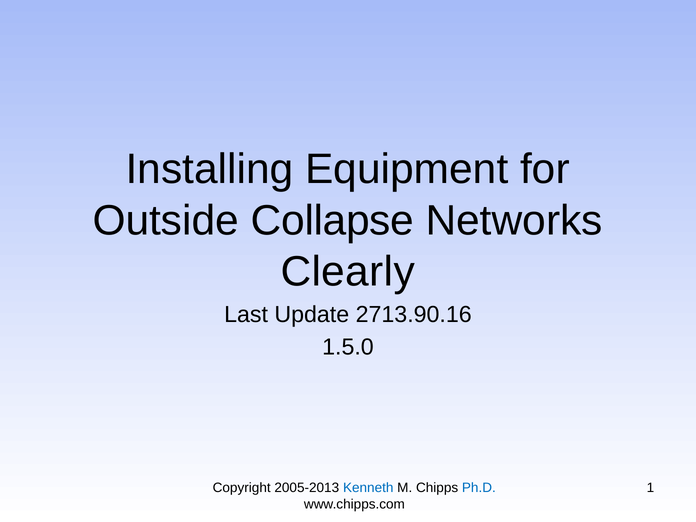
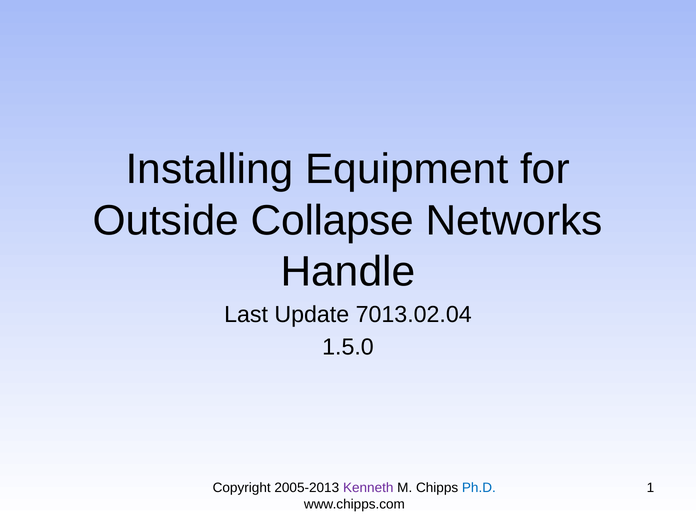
Clearly: Clearly -> Handle
2713.90.16: 2713.90.16 -> 7013.02.04
Kenneth colour: blue -> purple
